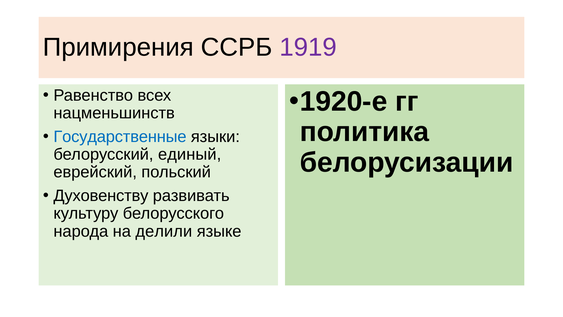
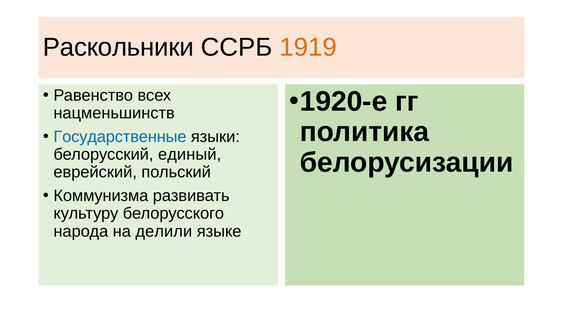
Примирения: Примирения -> Раскольники
1919 colour: purple -> orange
Духовенству: Духовенству -> Коммунизма
